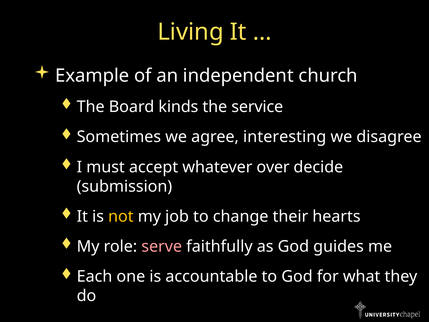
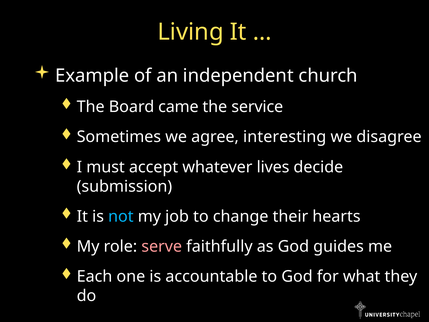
kinds: kinds -> came
over: over -> lives
not colour: yellow -> light blue
